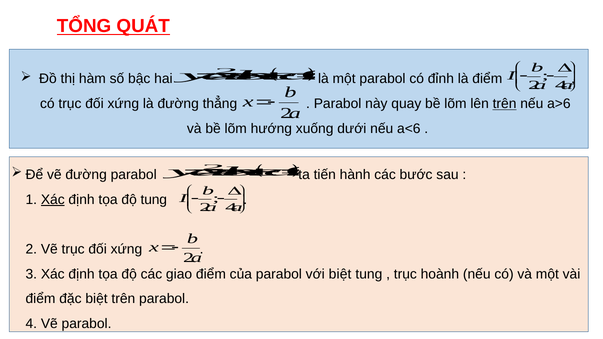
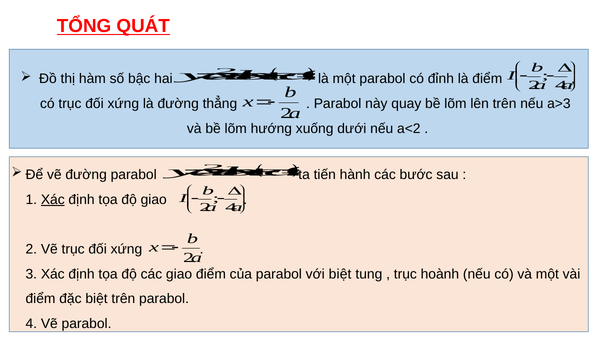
trên at (505, 104) underline: present -> none
a>6: a>6 -> a>3
a<6: a<6 -> a<2
độ tung: tung -> giao
